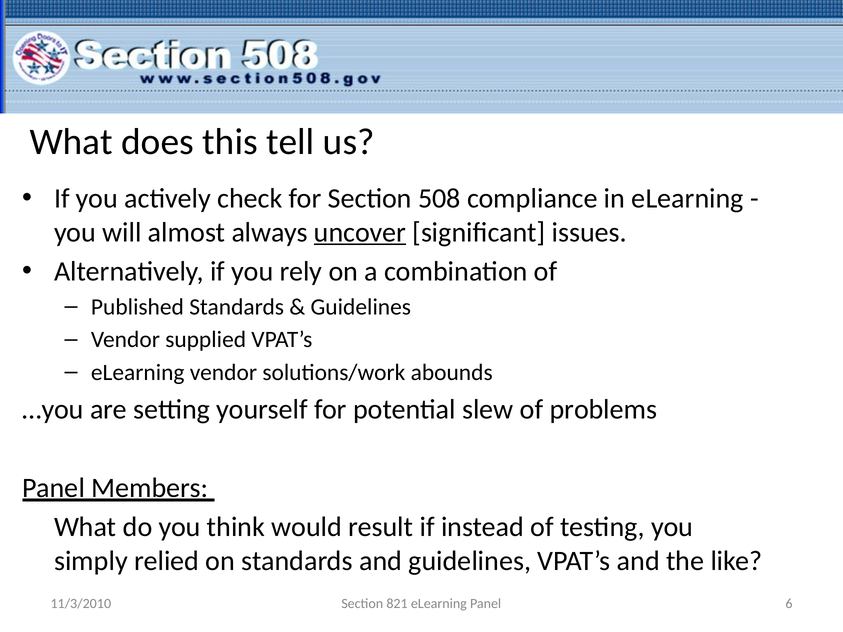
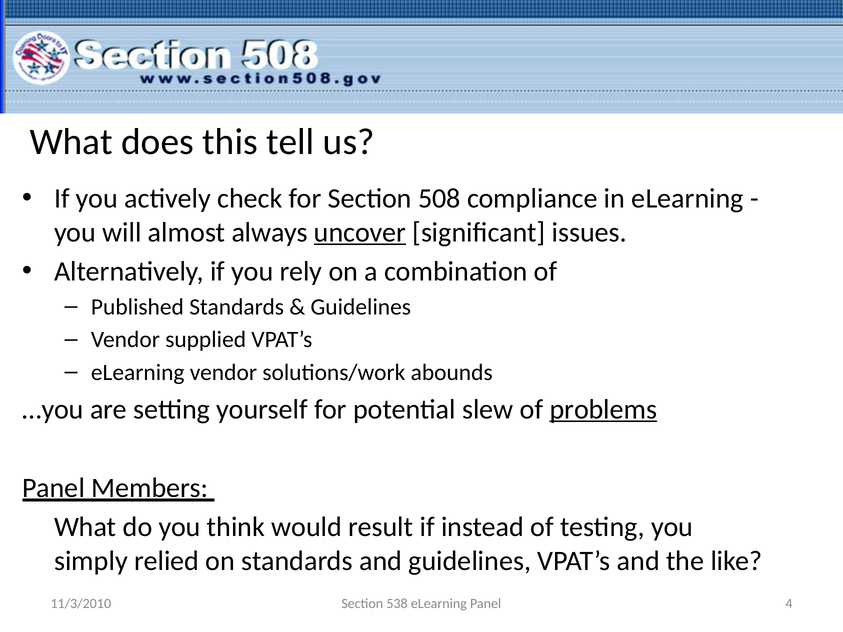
problems underline: none -> present
821: 821 -> 538
6: 6 -> 4
